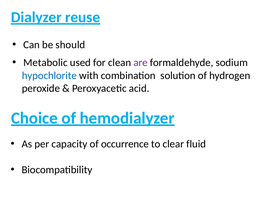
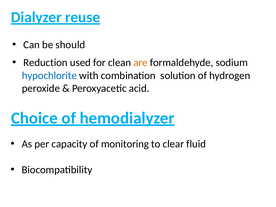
Metabolic: Metabolic -> Reduction
are colour: purple -> orange
occurrence: occurrence -> monitoring
